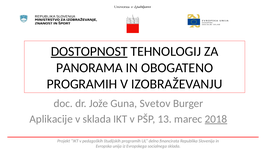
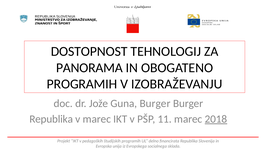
DOSTOPNOST underline: present -> none
Guna Svetov: Svetov -> Burger
Aplikacije at (51, 120): Aplikacije -> Republika
v sklada: sklada -> marec
13: 13 -> 11
